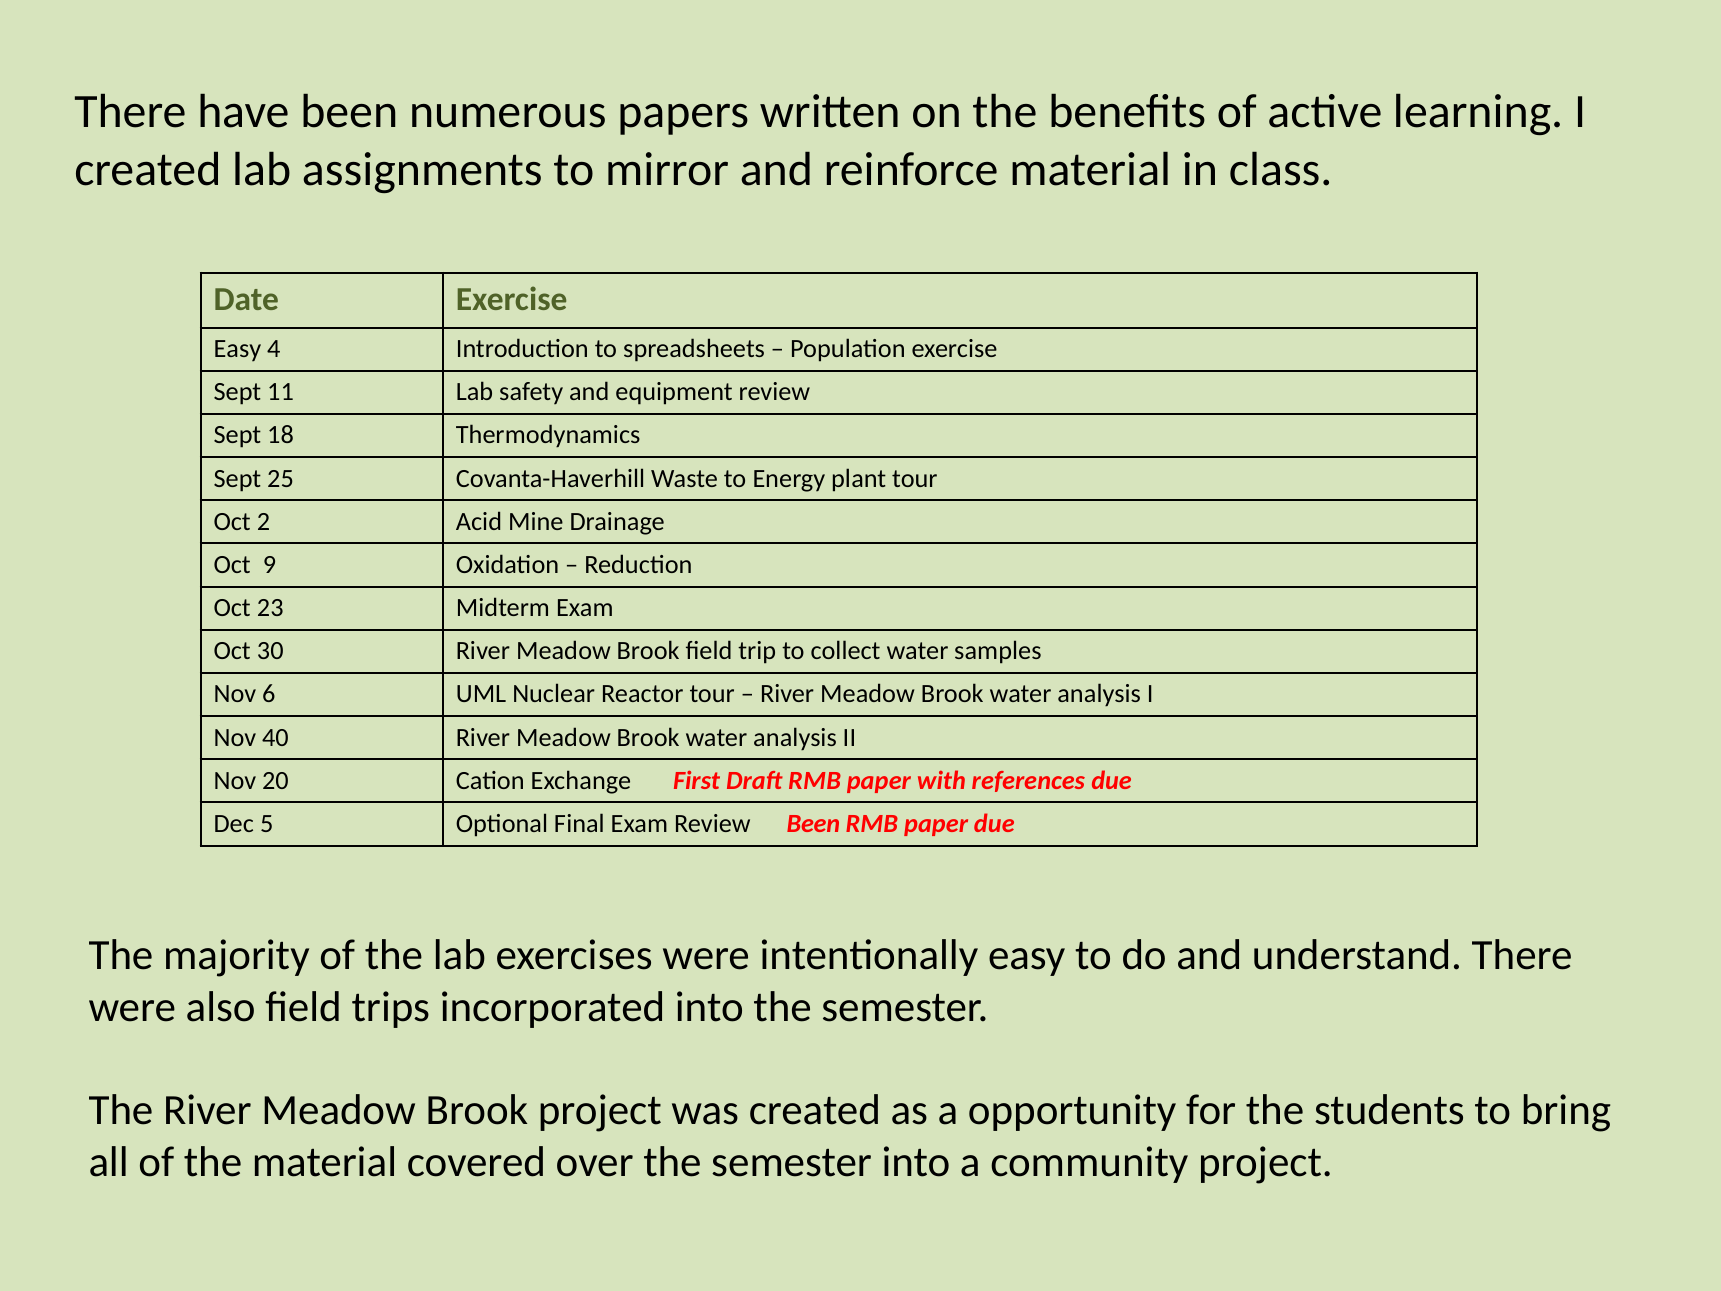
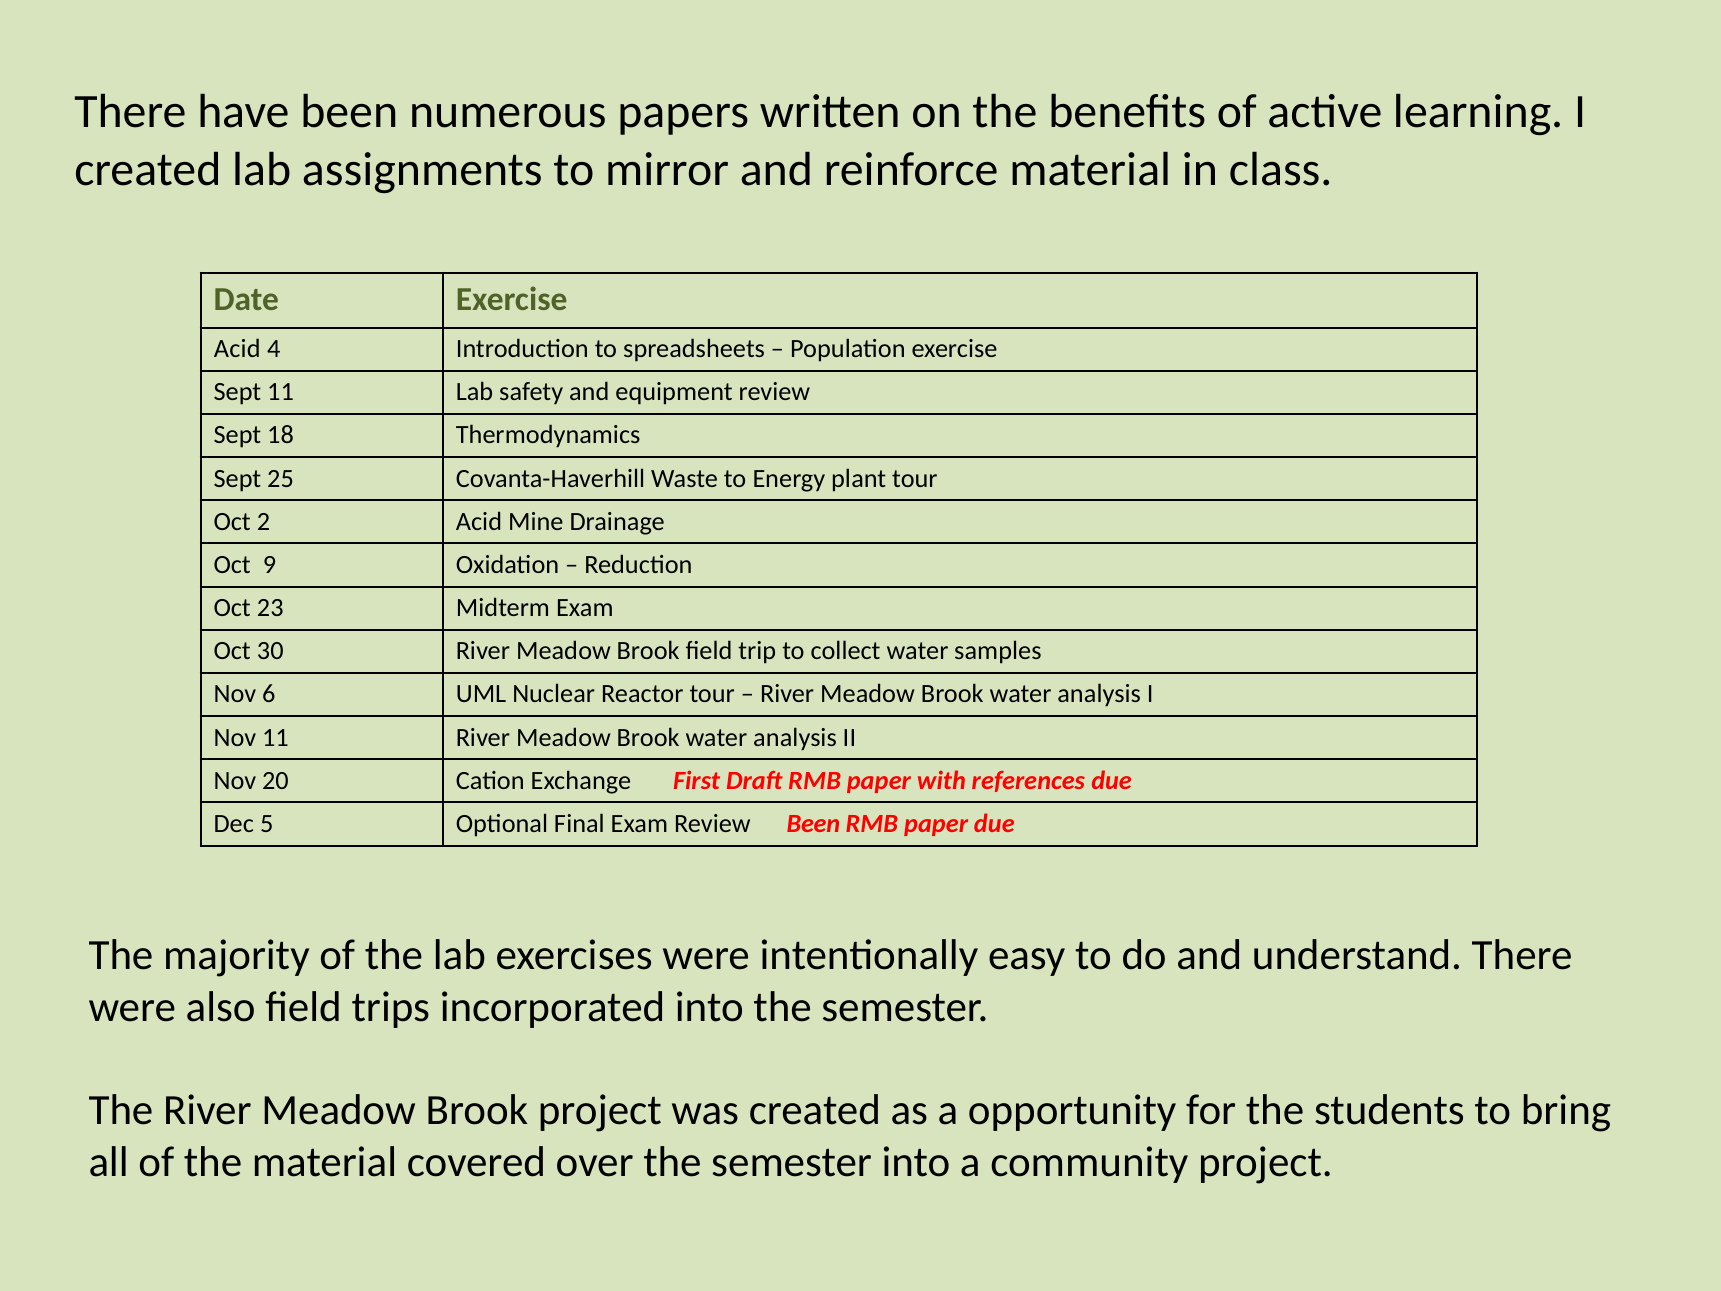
Easy at (237, 349): Easy -> Acid
Nov 40: 40 -> 11
